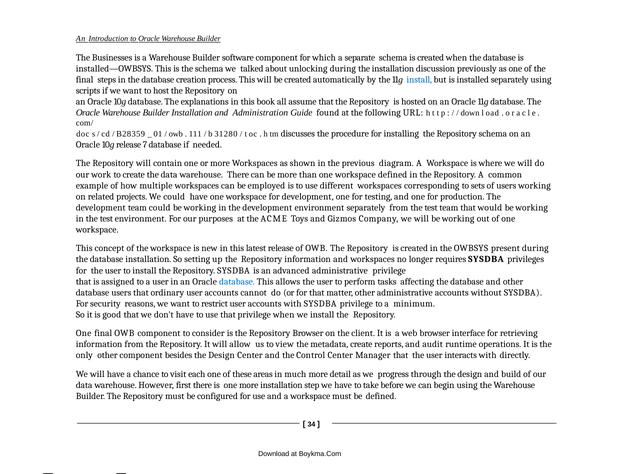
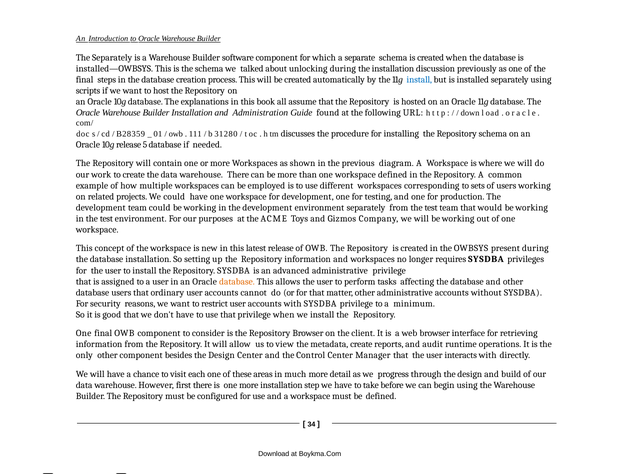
The Businesses: Businesses -> Separately
7: 7 -> 5
database at (237, 282) colour: blue -> orange
